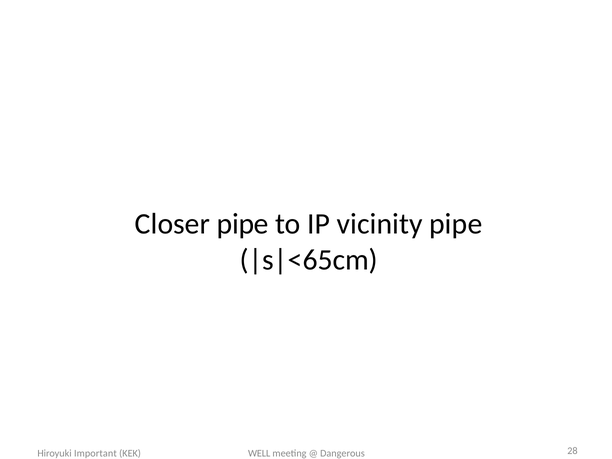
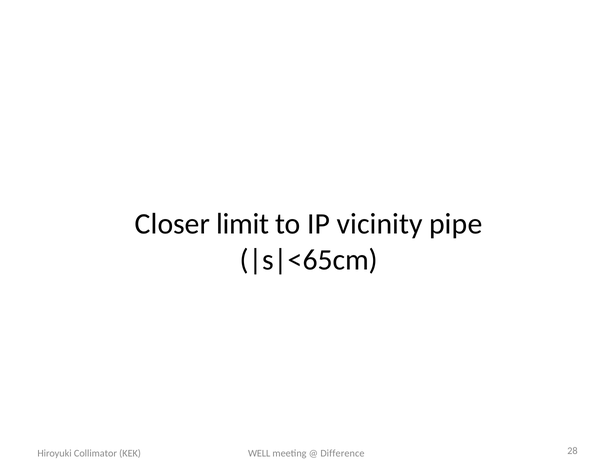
Closer pipe: pipe -> limit
Important: Important -> Collimator
Dangerous: Dangerous -> Difference
